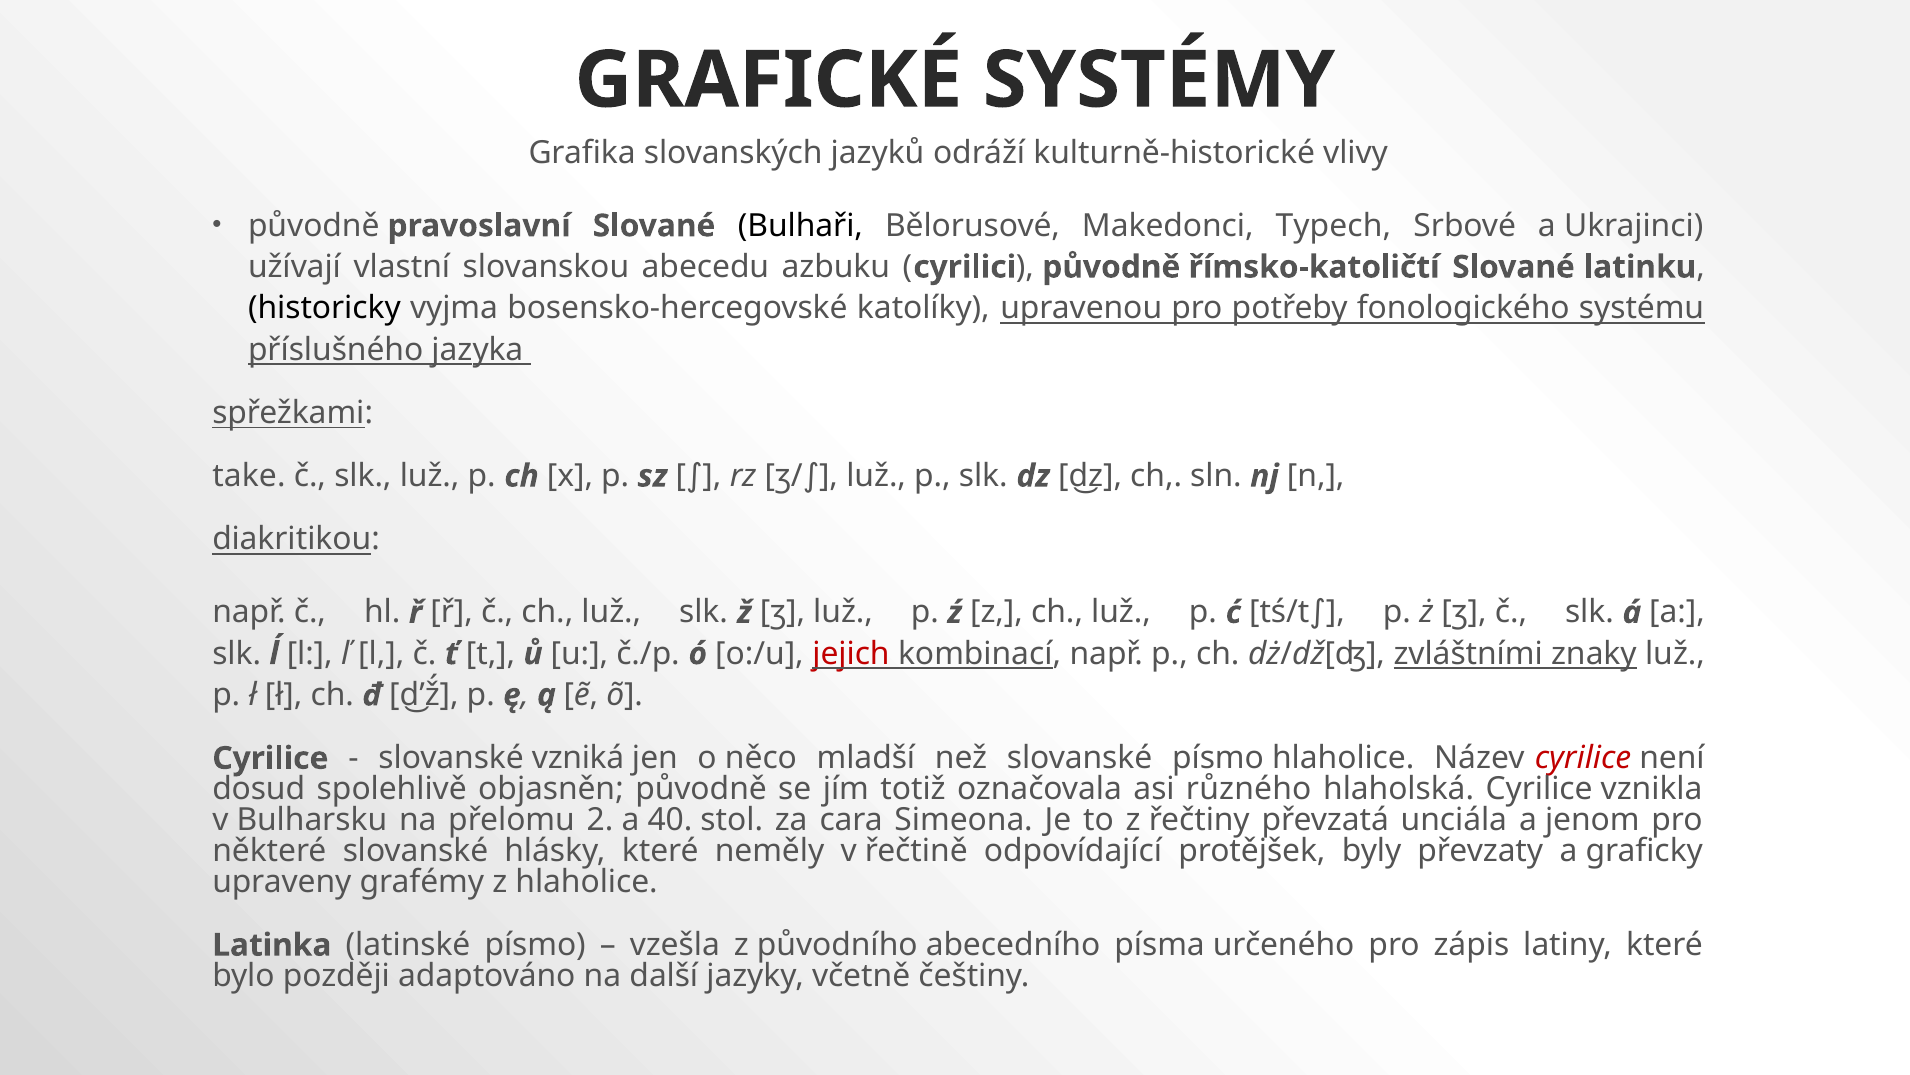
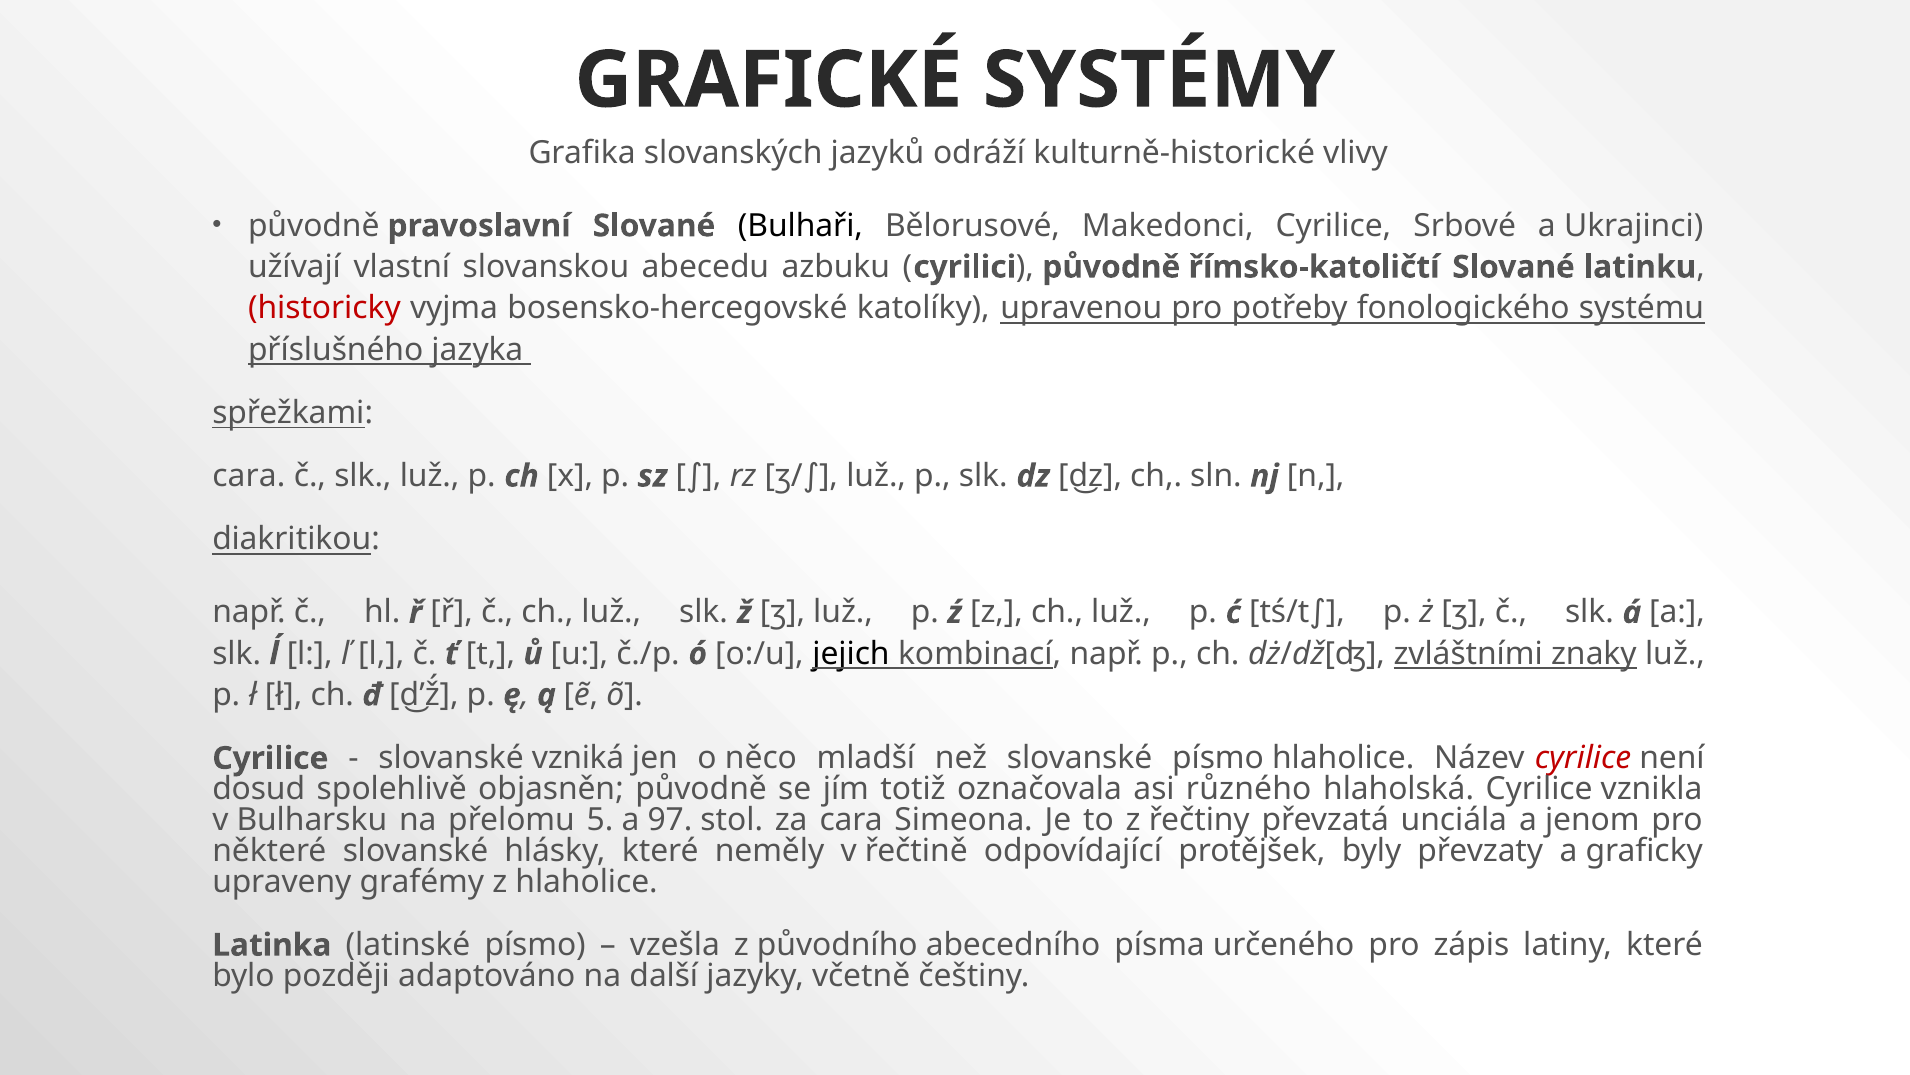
Makedonci Typech: Typech -> Cyrilice
historicky colour: black -> red
take at (249, 476): take -> cara
jejich colour: red -> black
2: 2 -> 5
40: 40 -> 97
